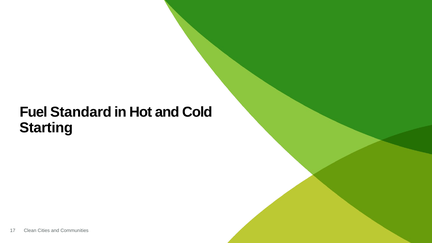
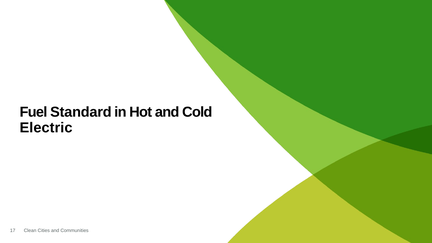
Starting: Starting -> Electric
